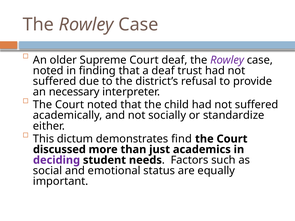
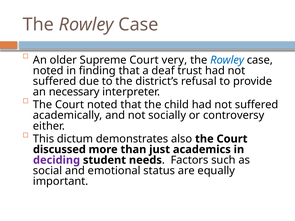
Court deaf: deaf -> very
Rowley at (227, 60) colour: purple -> blue
standardize: standardize -> controversy
find: find -> also
